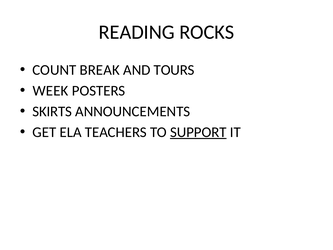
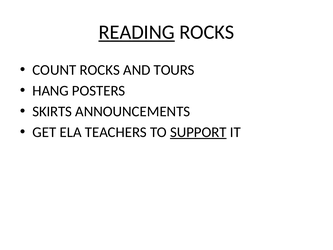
READING underline: none -> present
COUNT BREAK: BREAK -> ROCKS
WEEK: WEEK -> HANG
